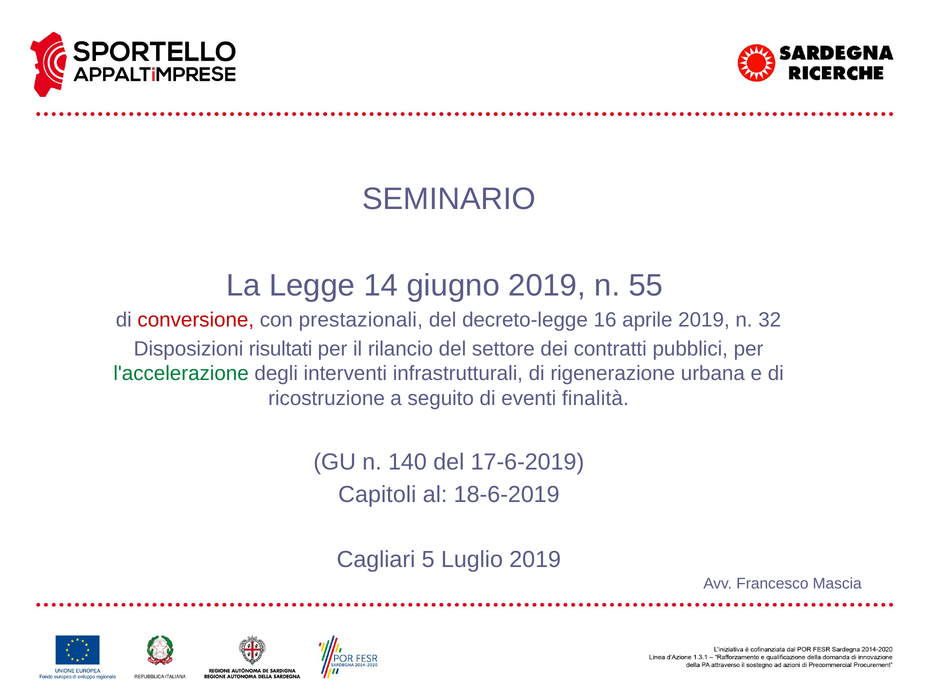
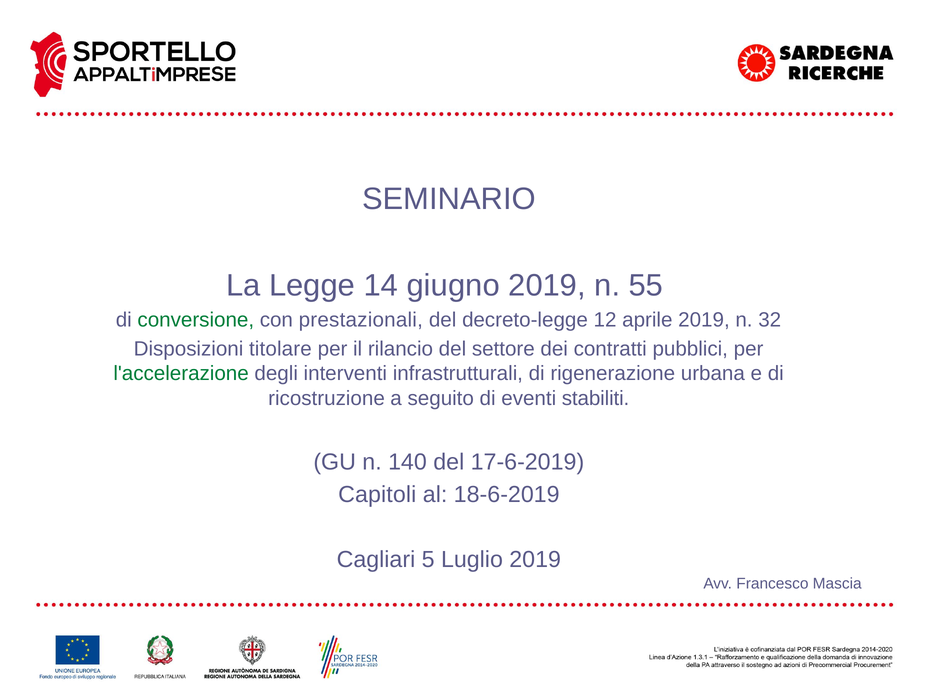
conversione colour: red -> green
16: 16 -> 12
risultati: risultati -> titolare
finalità: finalità -> stabiliti
